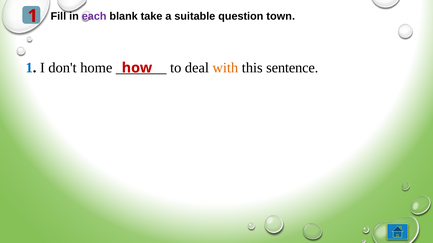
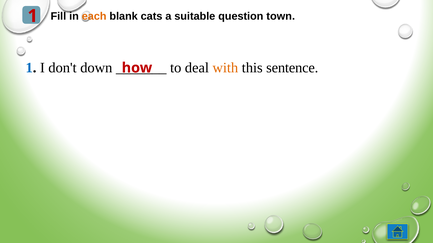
each colour: purple -> orange
take: take -> cats
home: home -> down
